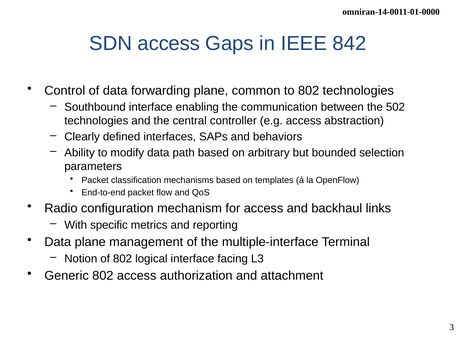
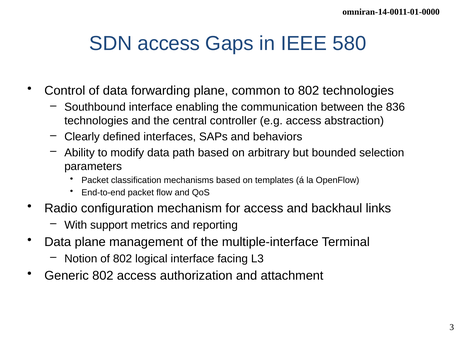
842: 842 -> 580
502: 502 -> 836
specific: specific -> support
